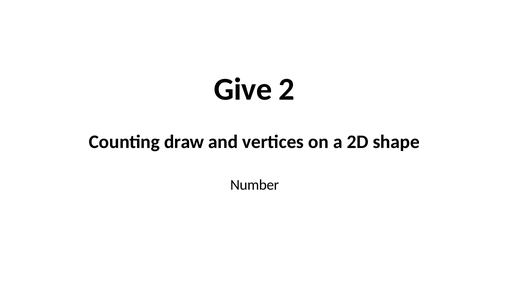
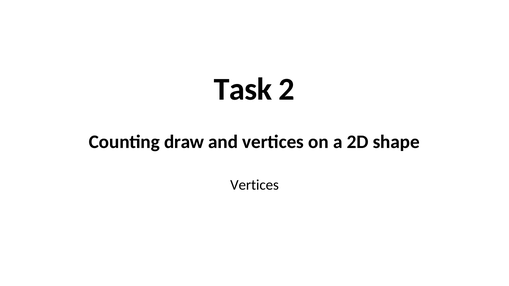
Give: Give -> Task
Number at (255, 185): Number -> Vertices
